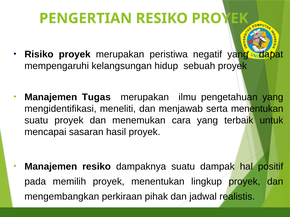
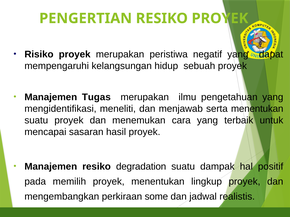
dampaknya: dampaknya -> degradation
pihak: pihak -> some
